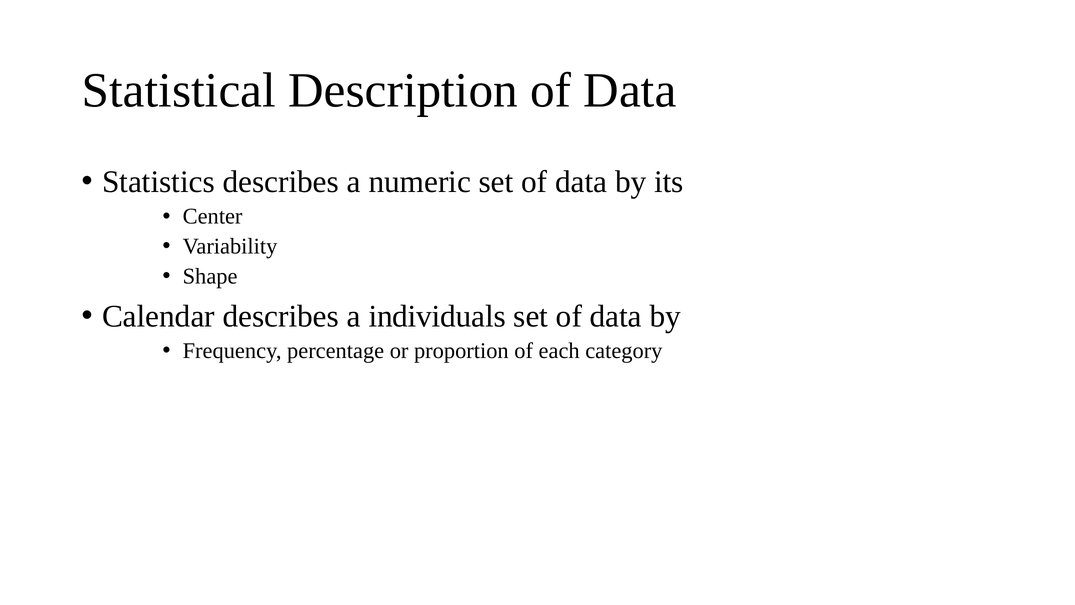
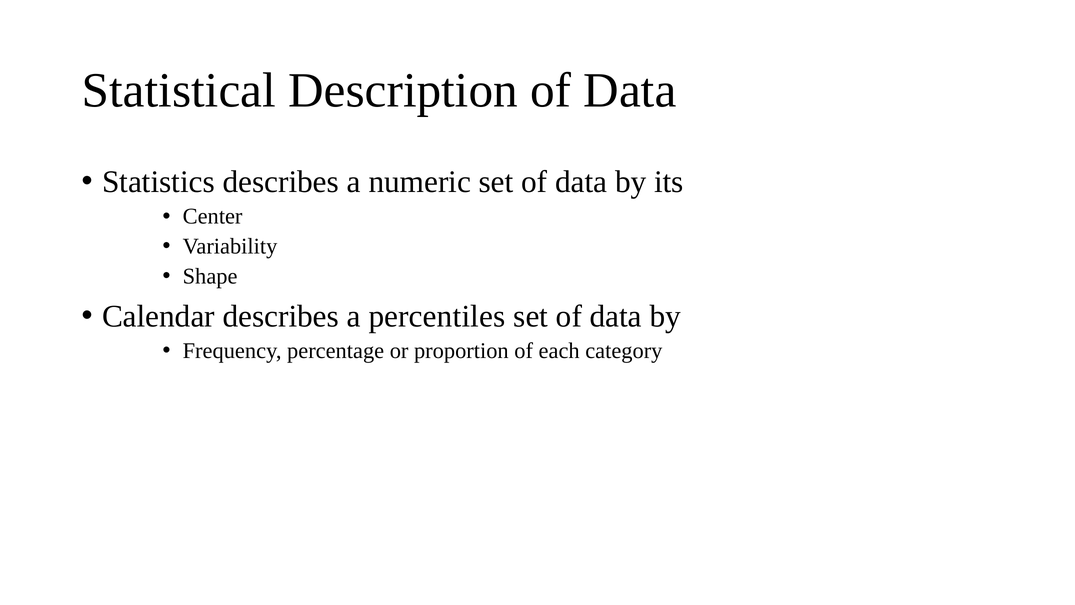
individuals: individuals -> percentiles
